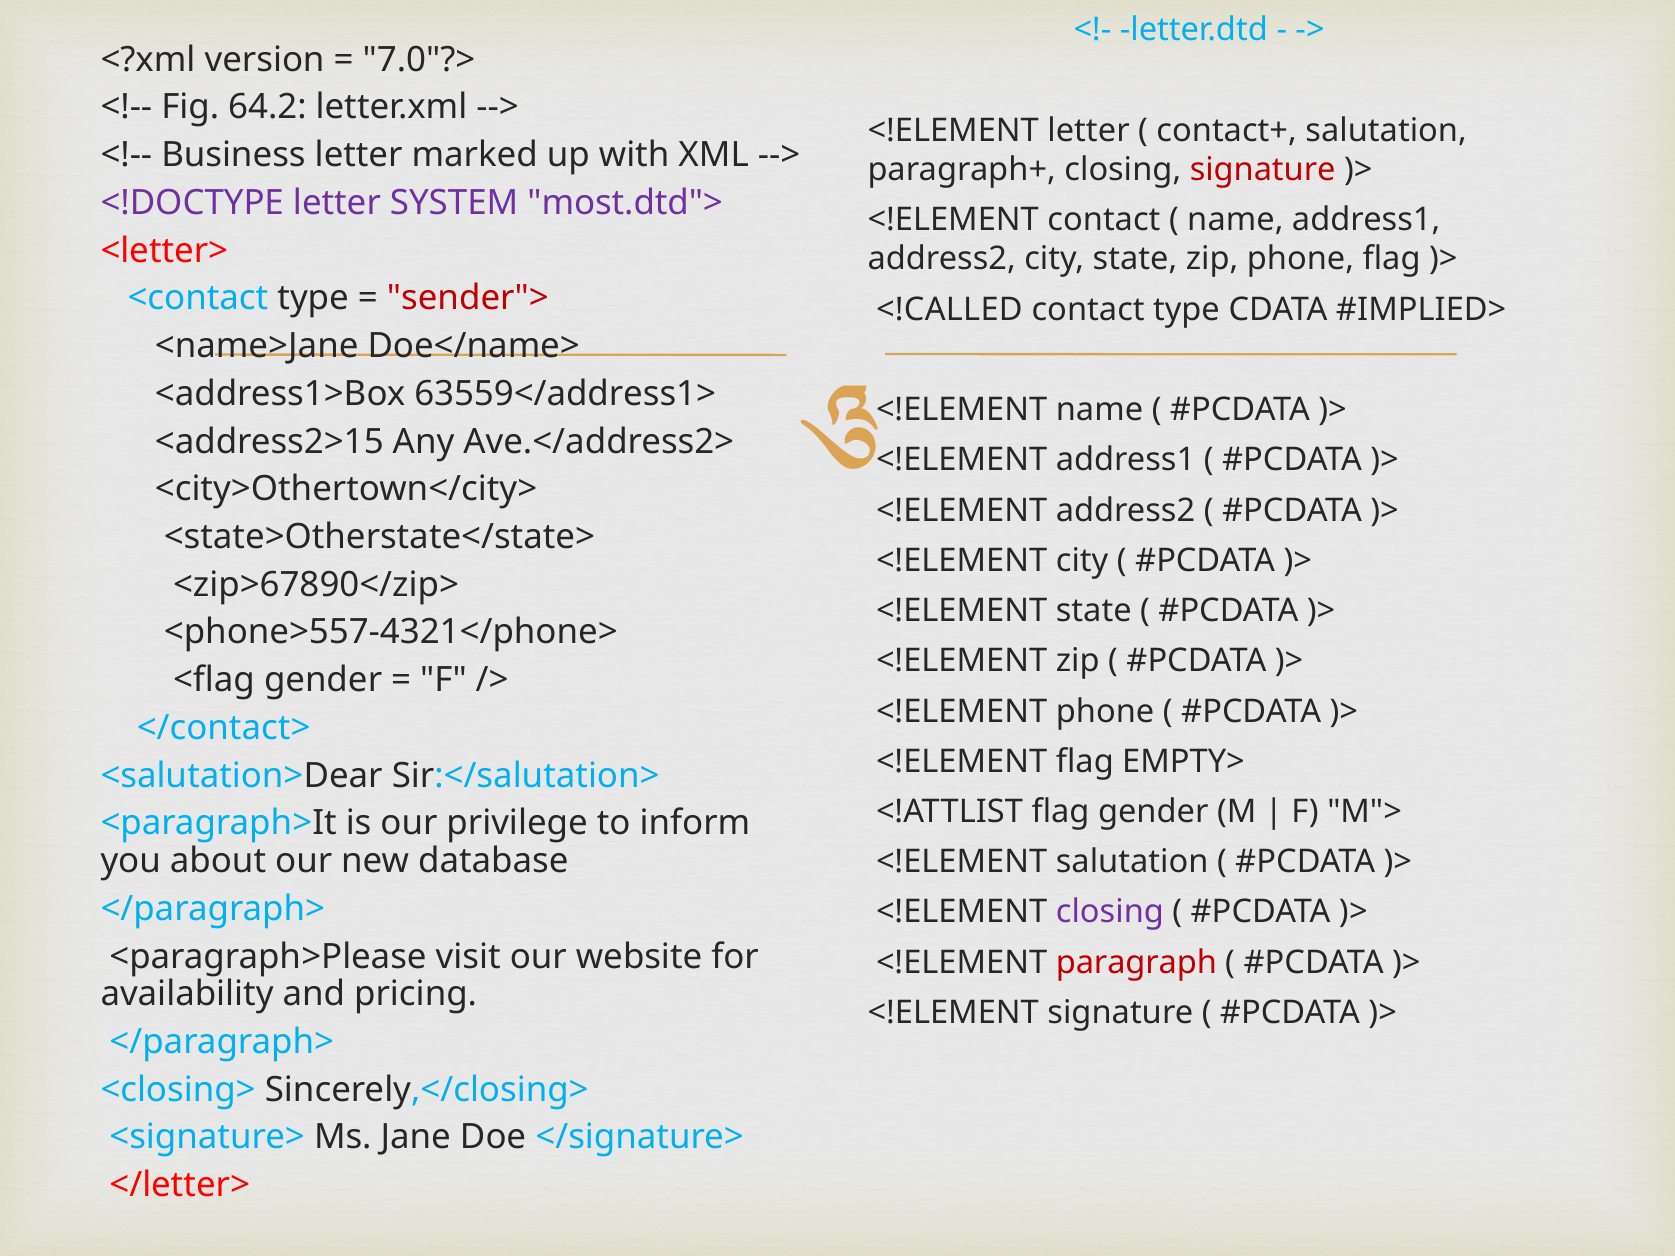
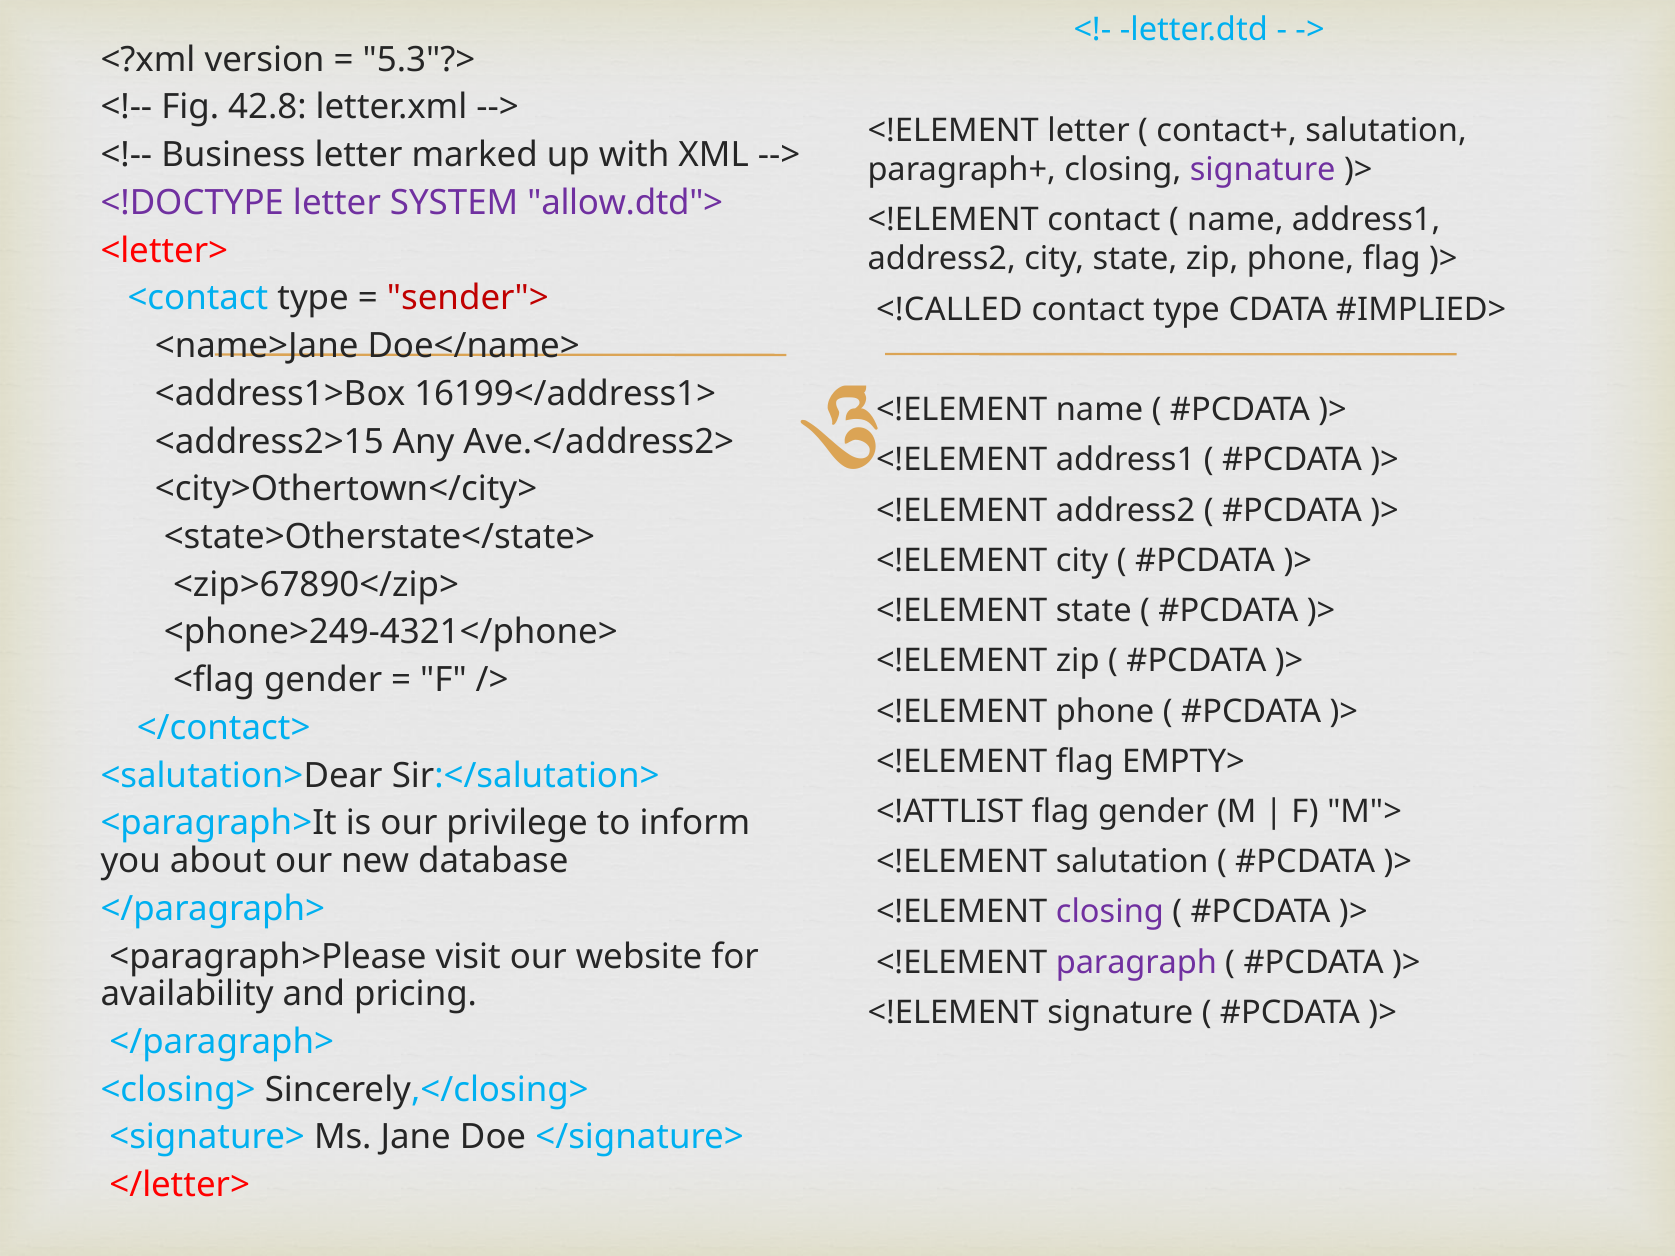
7.0"?>: 7.0"?> -> 5.3"?>
64.2: 64.2 -> 42.8
signature at (1263, 170) colour: red -> purple
most.dtd">: most.dtd"> -> allow.dtd">
63559</address1>: 63559</address1> -> 16199</address1>
<phone>557-4321</phone>: <phone>557-4321</phone> -> <phone>249-4321</phone>
paragraph colour: red -> purple
